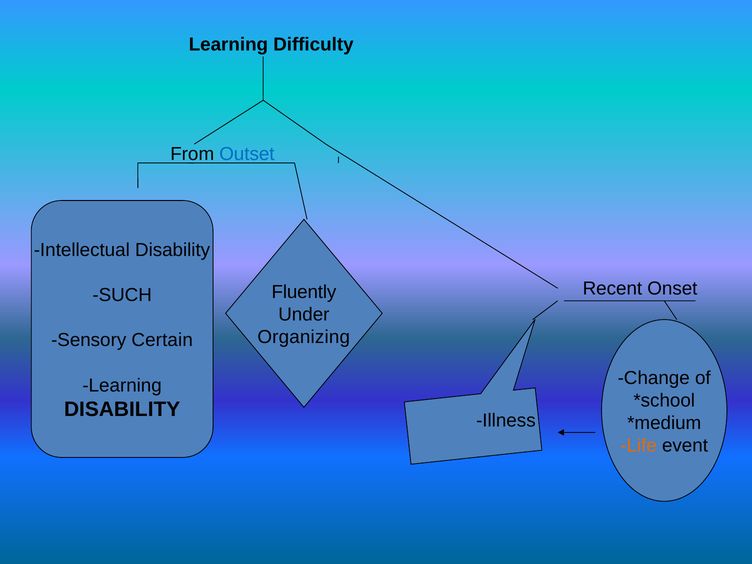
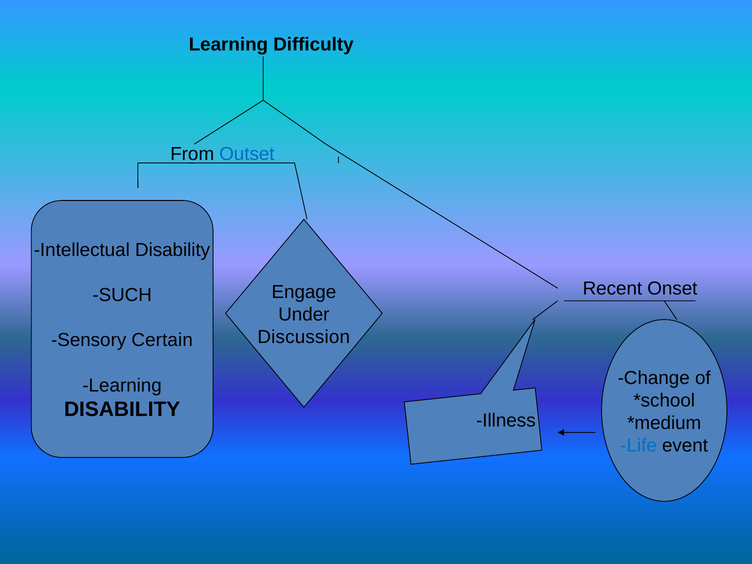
Fluently: Fluently -> Engage
Organizing: Organizing -> Discussion
Life colour: orange -> blue
